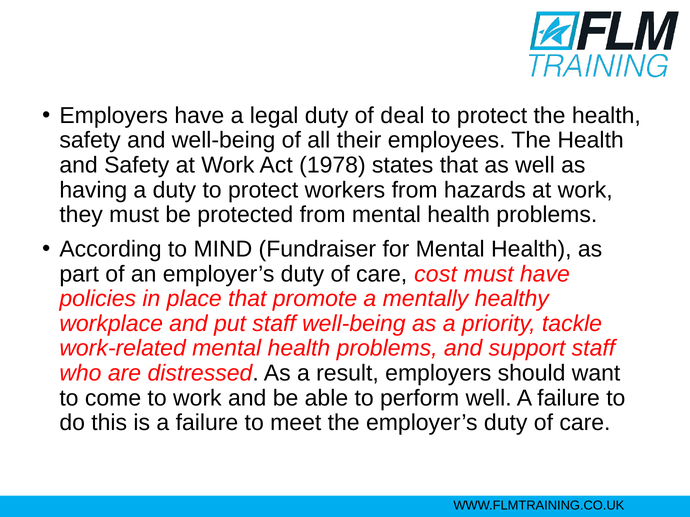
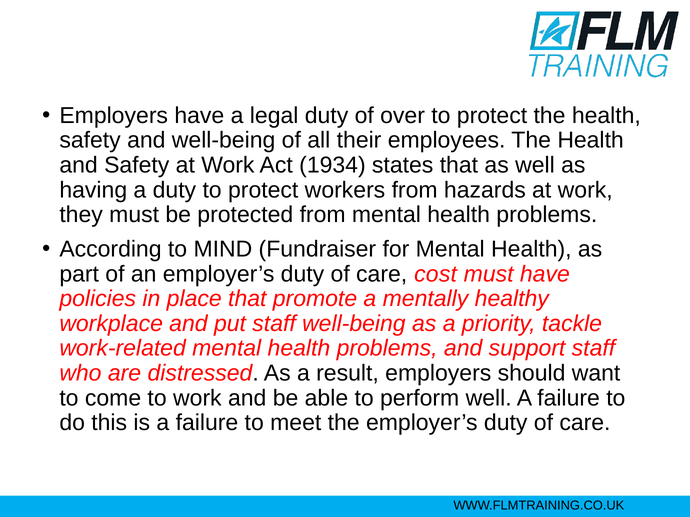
deal: deal -> over
1978: 1978 -> 1934
